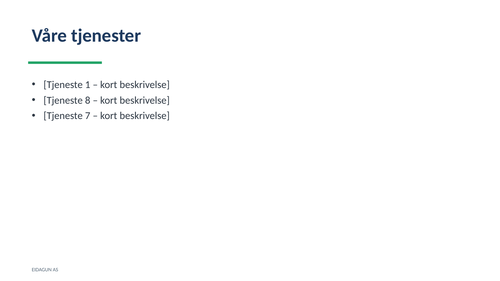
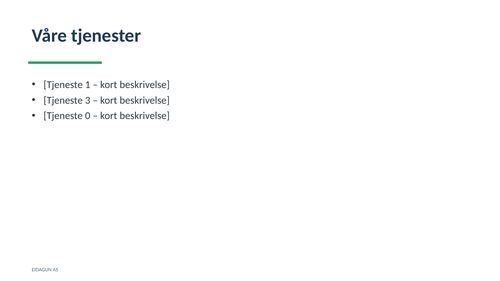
8: 8 -> 3
7: 7 -> 0
